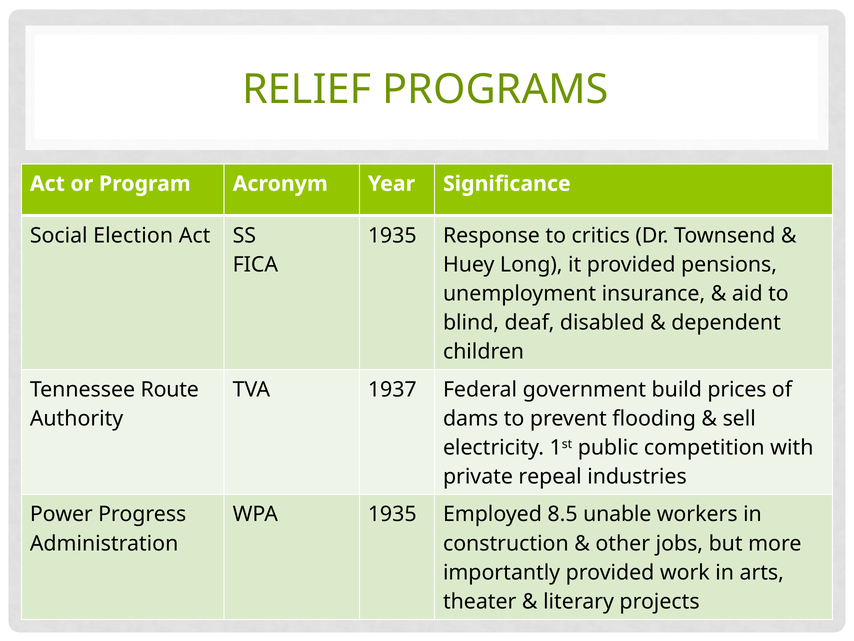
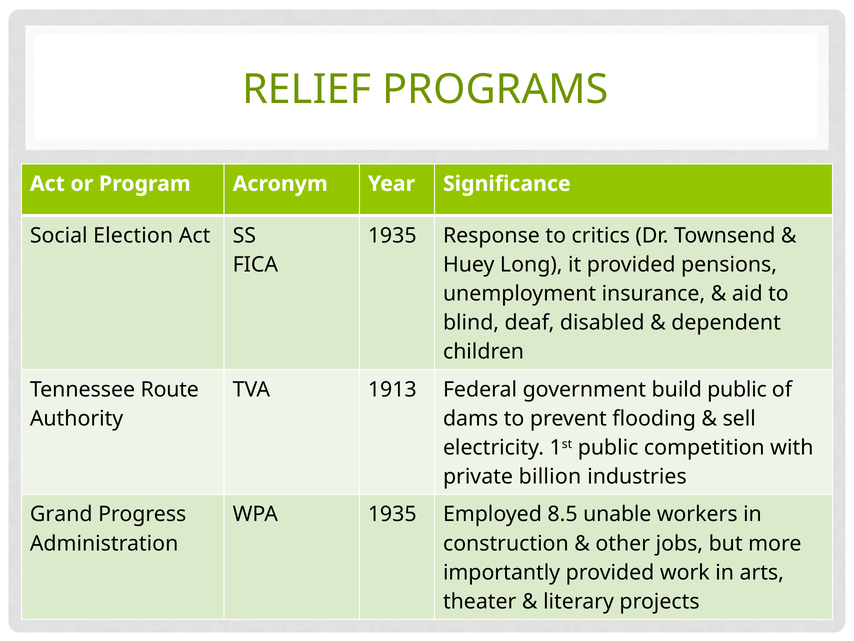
1937: 1937 -> 1913
build prices: prices -> public
repeal: repeal -> billion
Power: Power -> Grand
